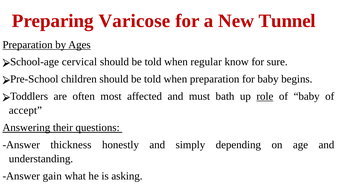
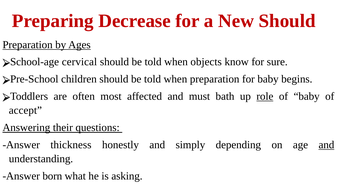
Varicose: Varicose -> Decrease
New Tunnel: Tunnel -> Should
regular: regular -> objects
and at (326, 145) underline: none -> present
gain: gain -> born
